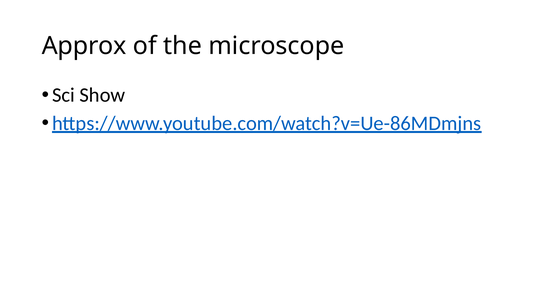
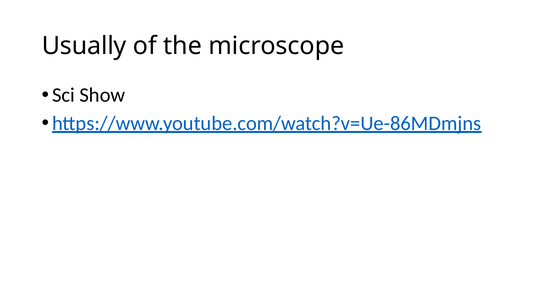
Approx: Approx -> Usually
